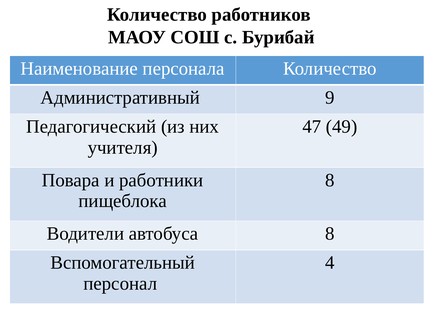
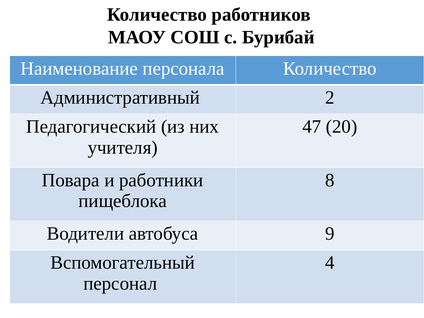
9: 9 -> 2
49: 49 -> 20
автобуса 8: 8 -> 9
